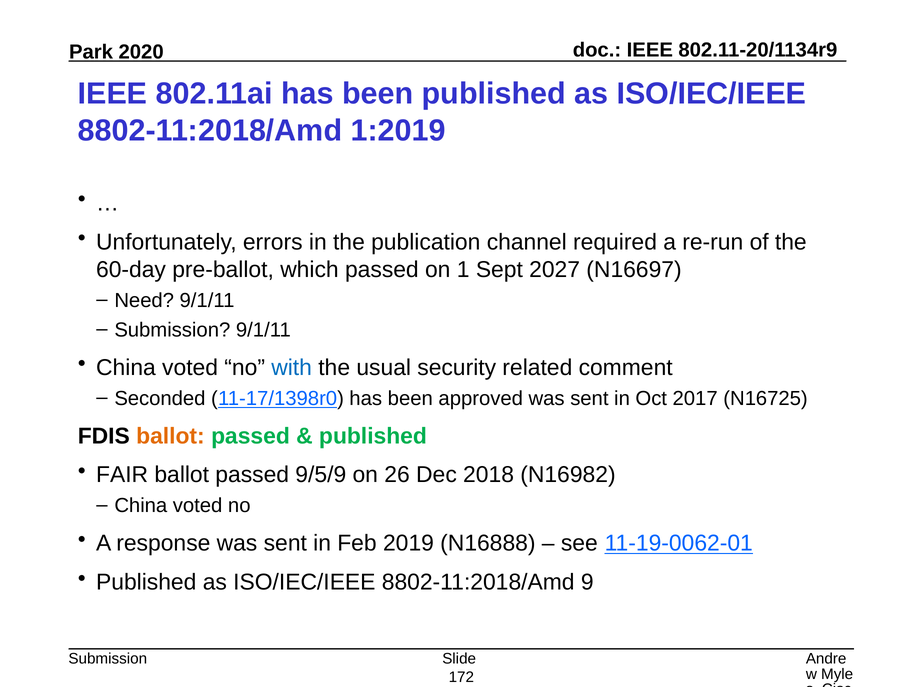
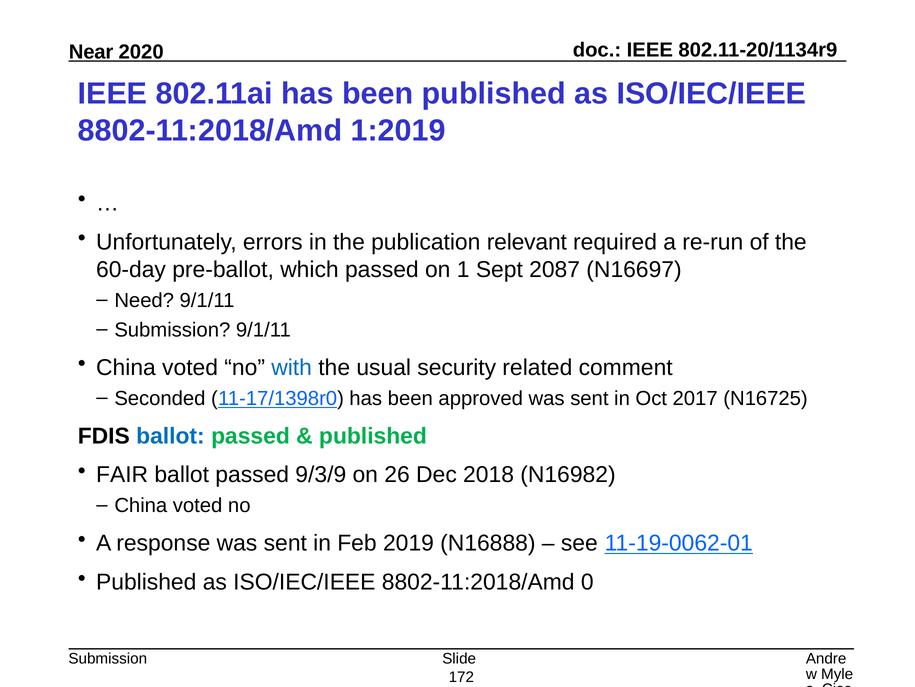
Park: Park -> Near
channel: channel -> relevant
2027: 2027 -> 2087
ballot at (170, 436) colour: orange -> blue
9/5/9: 9/5/9 -> 9/3/9
9: 9 -> 0
